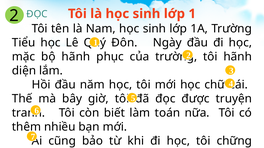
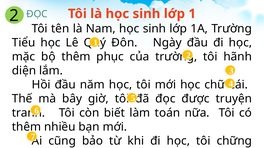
bộ hãnh: hãnh -> thêm
